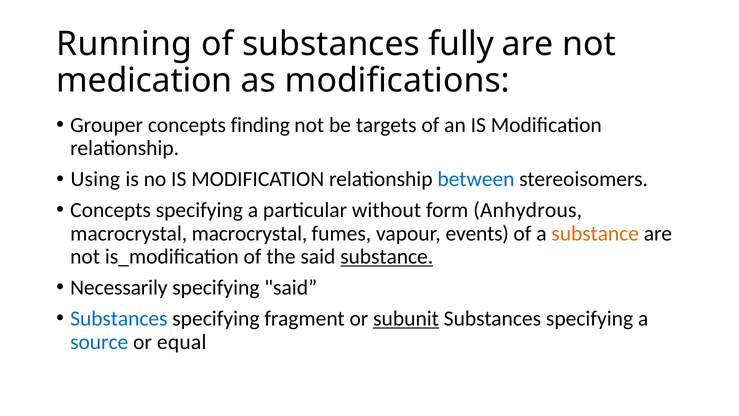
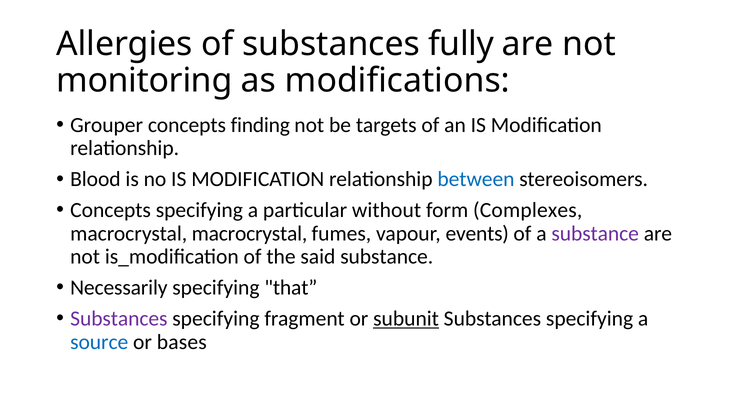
Running: Running -> Allergies
medication: medication -> monitoring
Using: Using -> Blood
Anhydrous: Anhydrous -> Complexes
substance at (595, 233) colour: orange -> purple
substance at (387, 257) underline: present -> none
specifying said: said -> that
Substances at (119, 318) colour: blue -> purple
equal: equal -> bases
